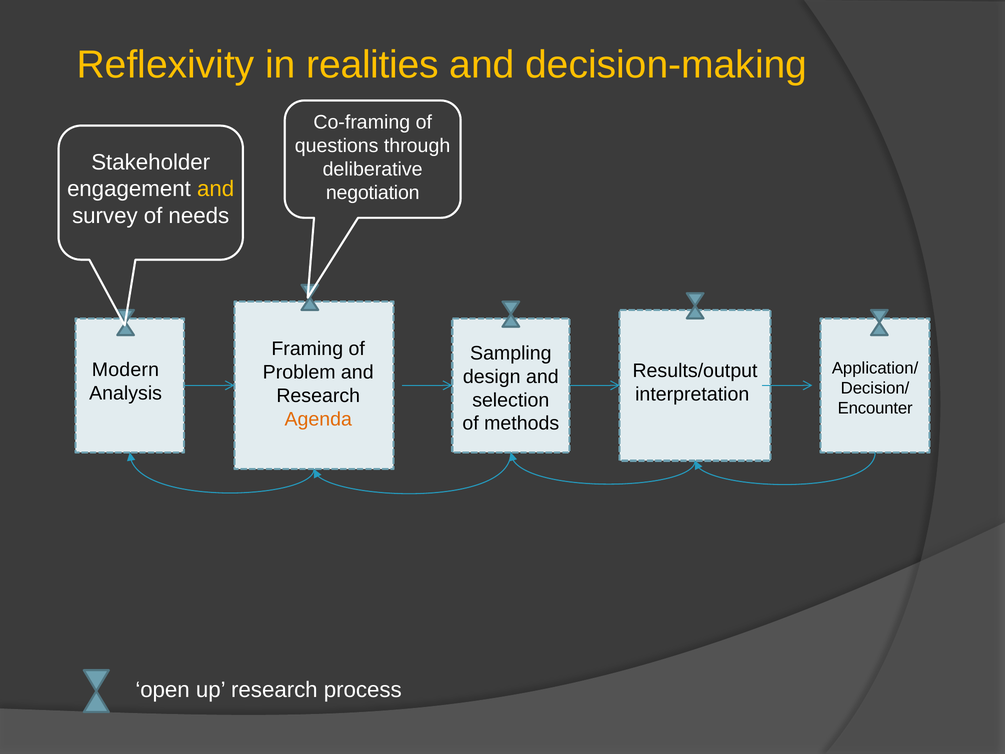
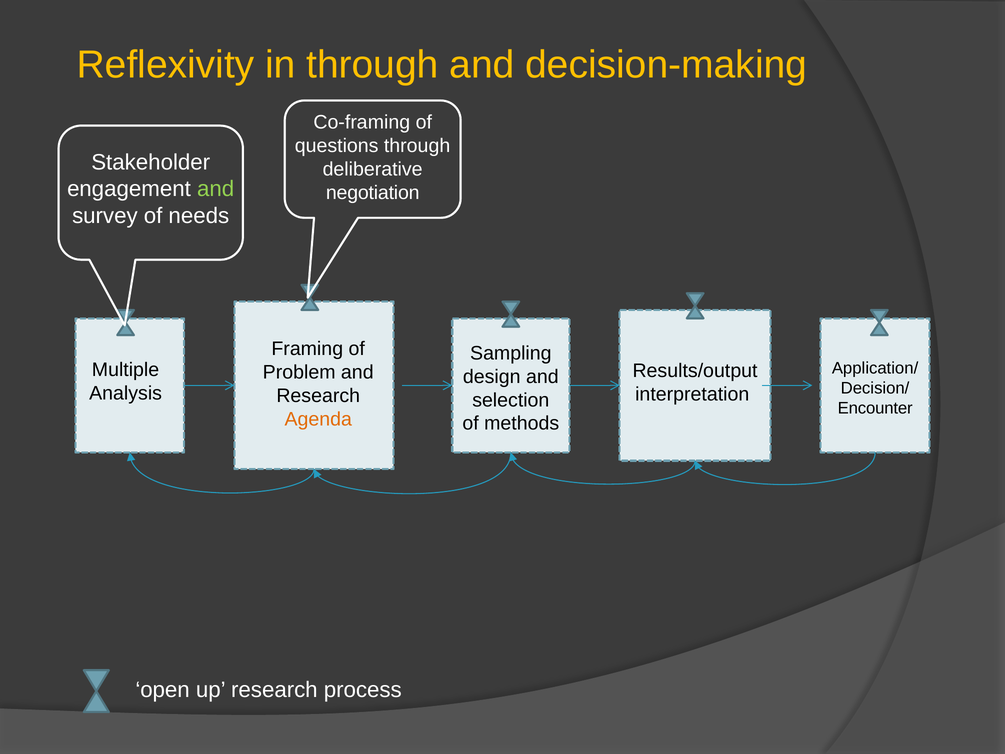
in realities: realities -> through
and at (216, 189) colour: yellow -> light green
Modern: Modern -> Multiple
